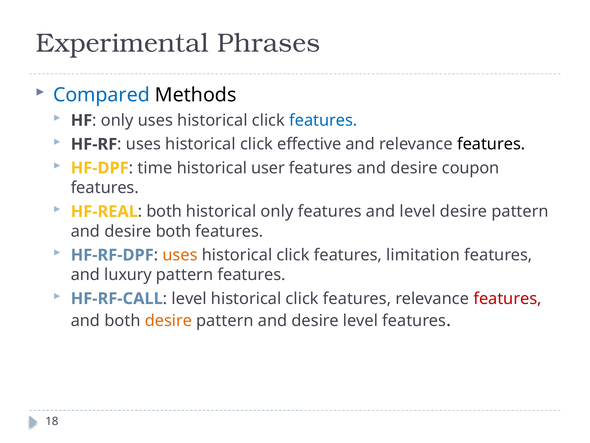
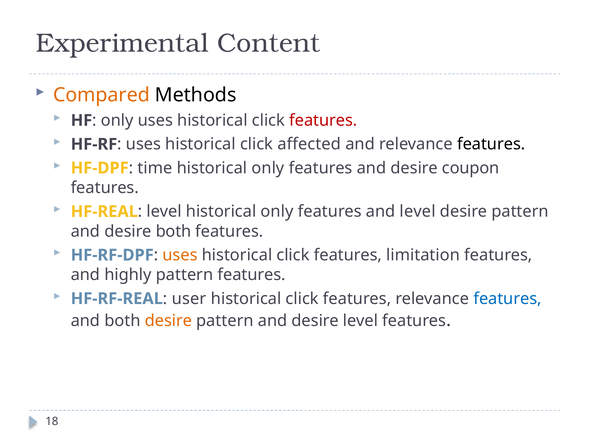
Phrases: Phrases -> Content
Compared colour: blue -> orange
features at (323, 120) colour: blue -> red
effective: effective -> affected
user at (268, 168): user -> only
both at (164, 211): both -> level
luxury: luxury -> highly
HF-RF-CALL: HF-RF-CALL -> HF-RF-REAL
level at (189, 298): level -> user
features at (507, 298) colour: red -> blue
